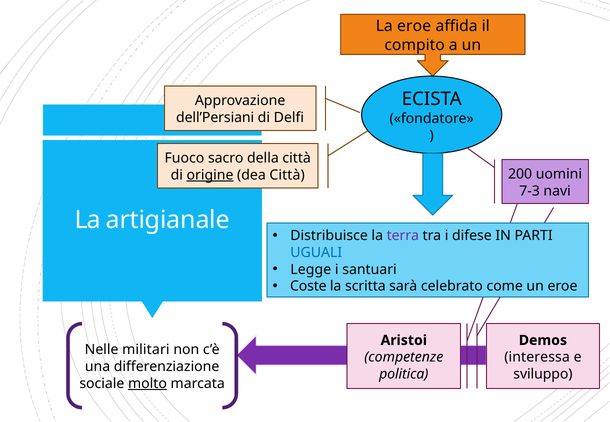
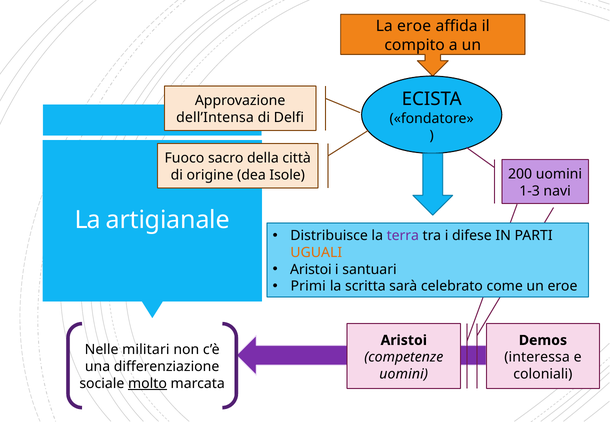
dell’Persiani: dell’Persiani -> dell’Intensa
origine underline: present -> none
dea Città: Città -> Isole
7-3: 7-3 -> 1-3
UGUALI colour: blue -> orange
Legge at (311, 270): Legge -> Aristoi
Coste: Coste -> Primi
politica at (404, 374): politica -> uomini
sviluppo: sviluppo -> coloniali
